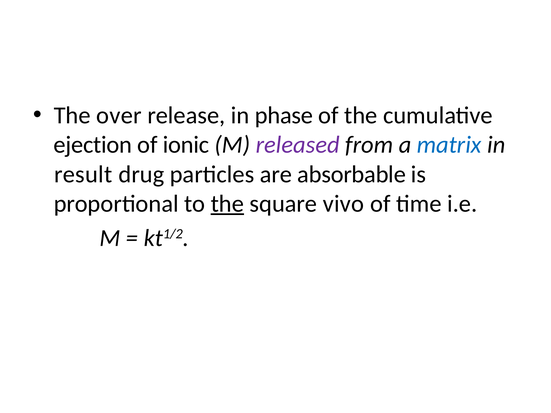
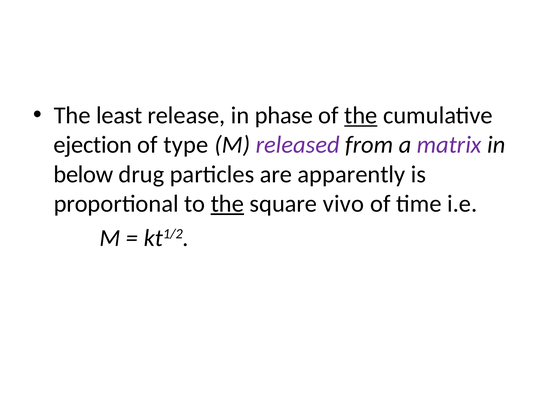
over: over -> least
the at (361, 116) underline: none -> present
ionic: ionic -> type
matrix colour: blue -> purple
result: result -> below
absorbable: absorbable -> apparently
